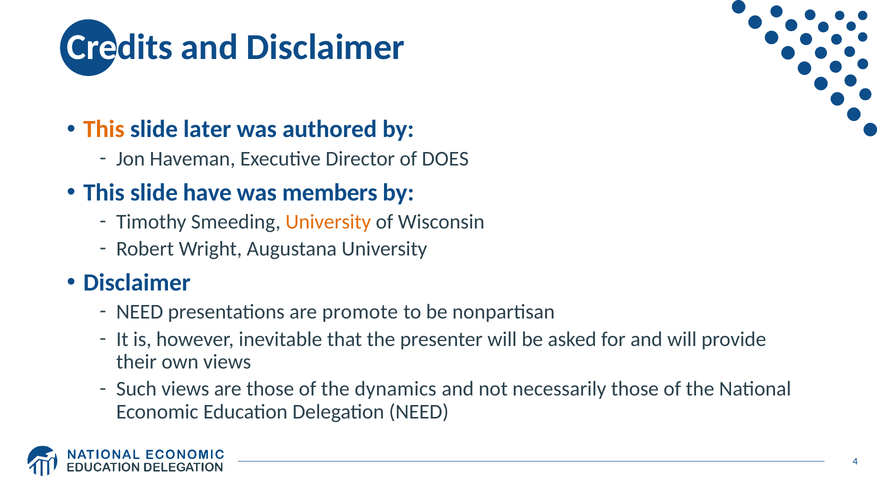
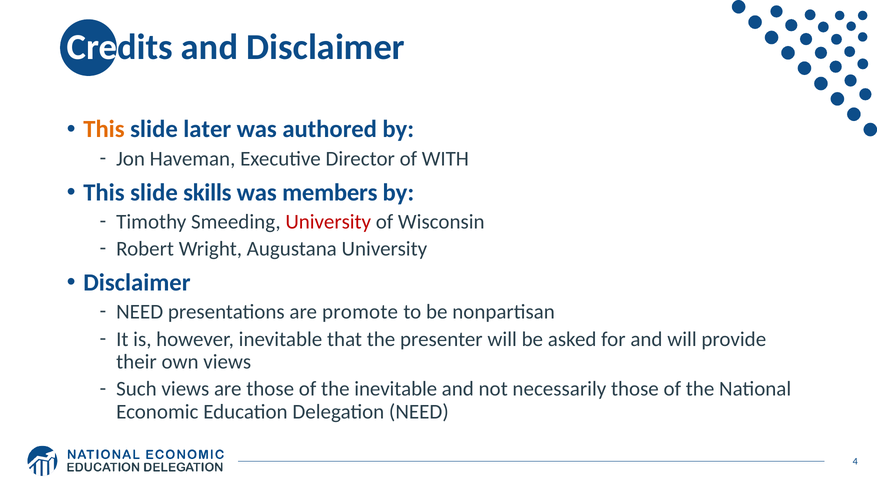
DOES: DOES -> WITH
have: have -> skills
University at (328, 222) colour: orange -> red
the dynamics: dynamics -> inevitable
